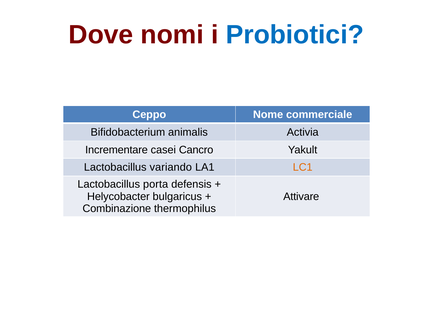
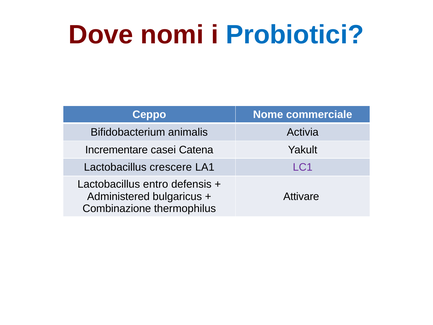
Cancro: Cancro -> Catena
variando: variando -> crescere
LC1 colour: orange -> purple
porta: porta -> entro
Helycobacter: Helycobacter -> Administered
